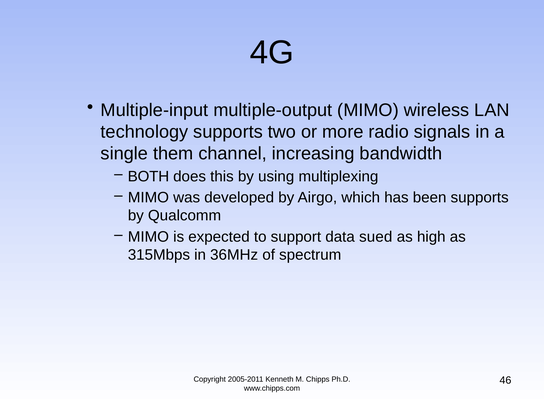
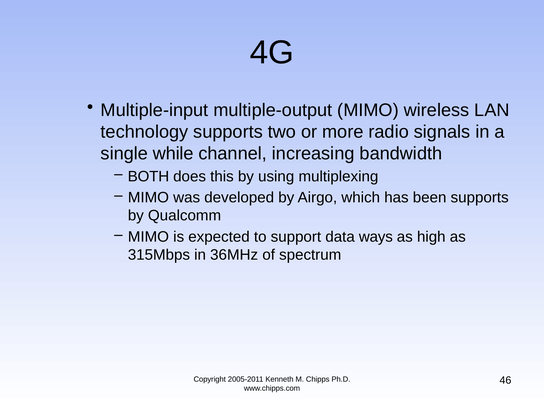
them: them -> while
sued: sued -> ways
